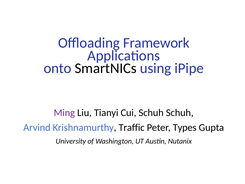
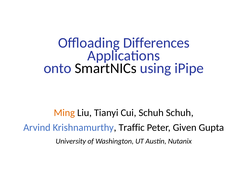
Framework: Framework -> Differences
Ming colour: purple -> orange
Types: Types -> Given
